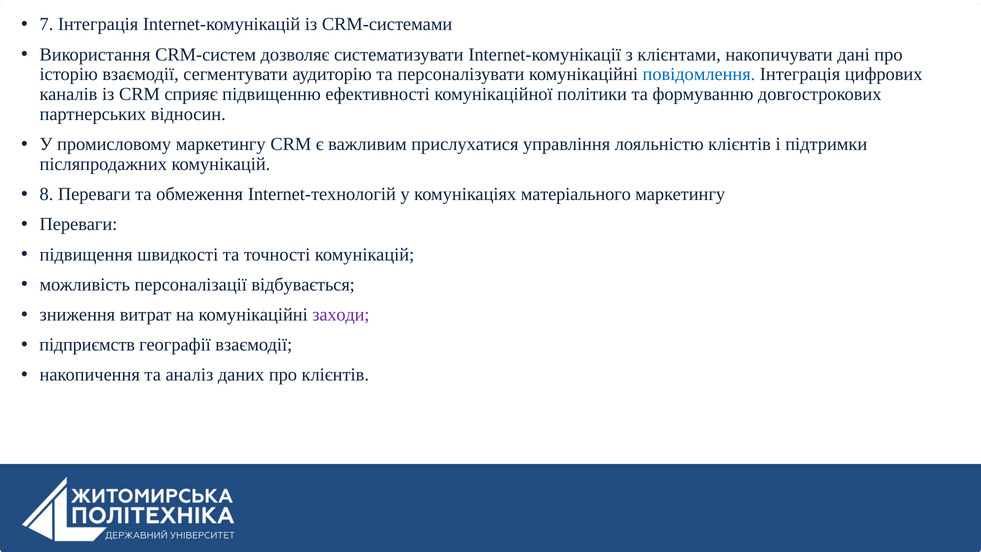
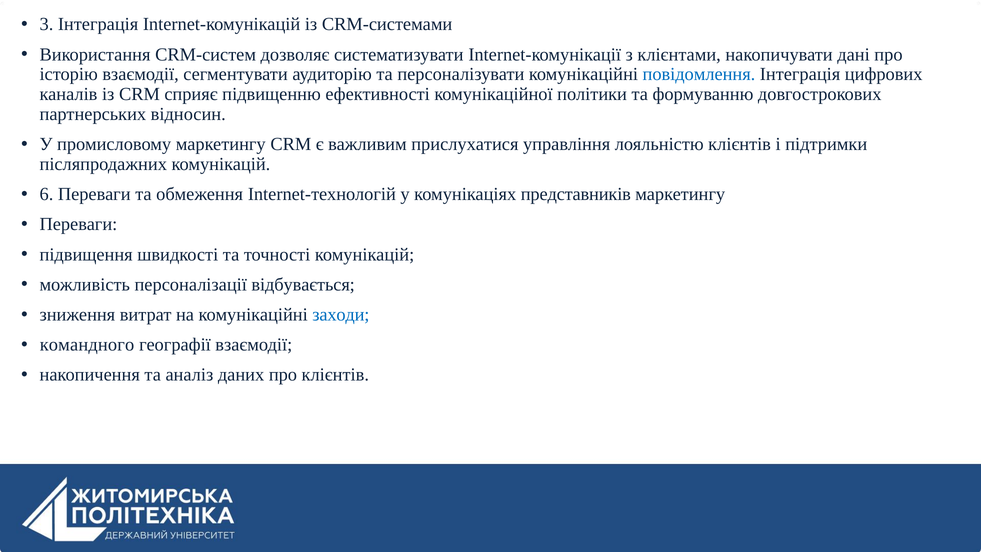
7: 7 -> 3
8: 8 -> 6
матеріального: матеріального -> представників
заходи colour: purple -> blue
підприємств: підприємств -> командного
